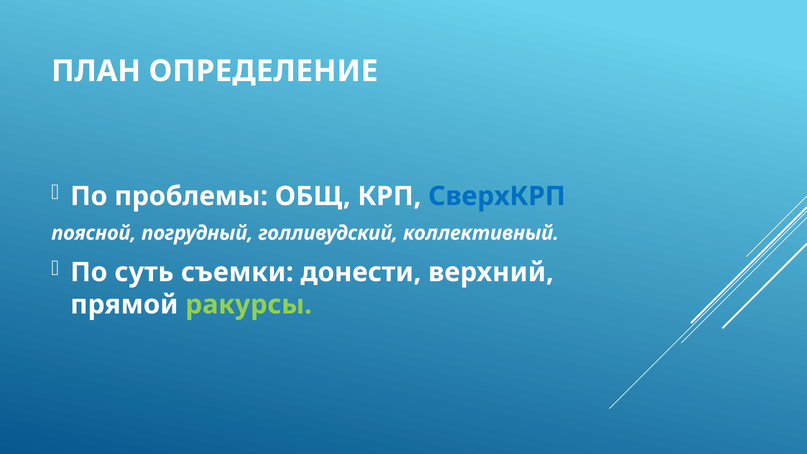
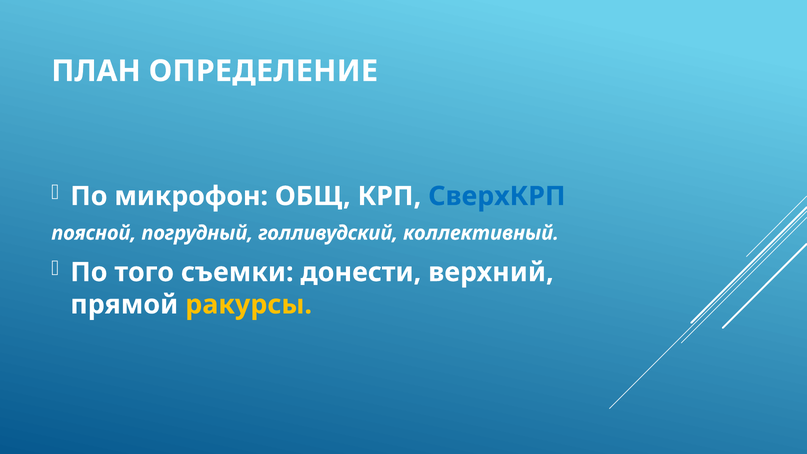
проблемы: проблемы -> микрофон
суть: суть -> того
ракурсы colour: light green -> yellow
